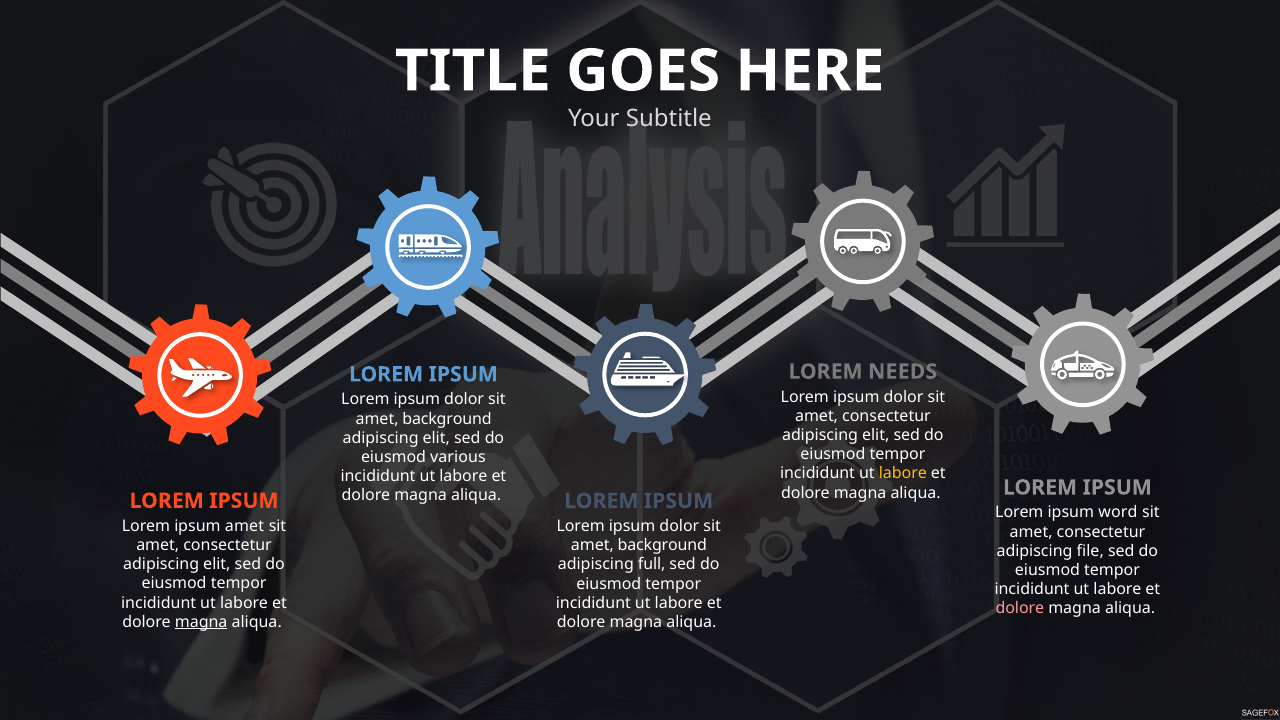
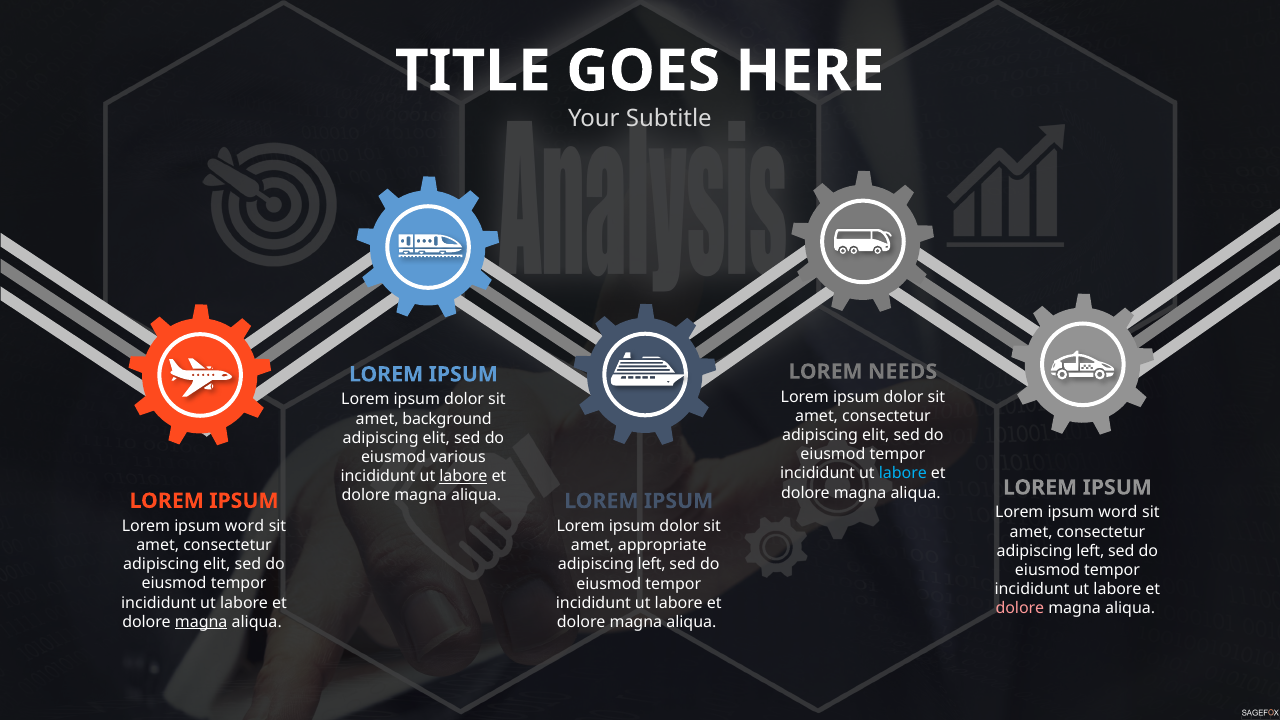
labore at (903, 474) colour: yellow -> light blue
labore at (463, 476) underline: none -> present
amet at (245, 526): amet -> word
background at (662, 545): background -> appropriate
file at (1090, 551): file -> left
full at (652, 565): full -> left
